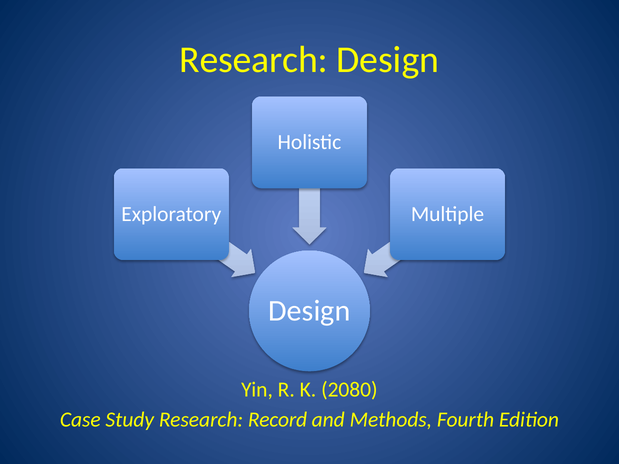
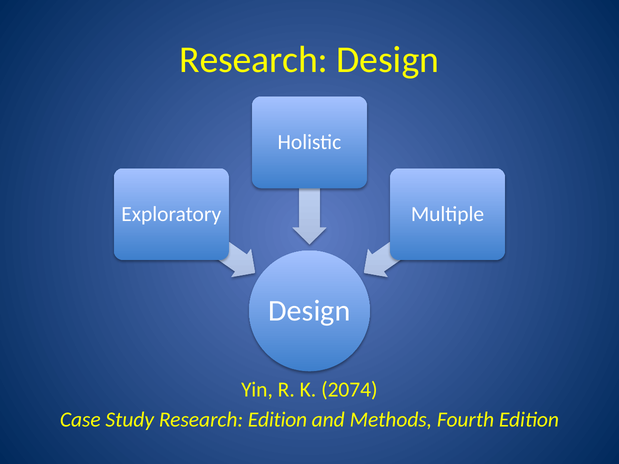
2080: 2080 -> 2074
Research Record: Record -> Edition
